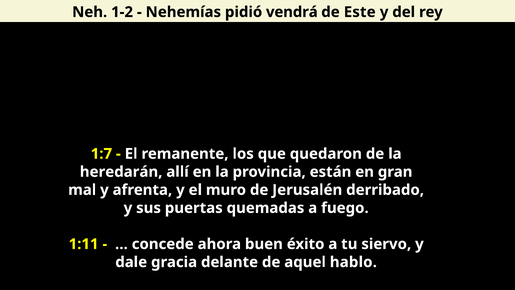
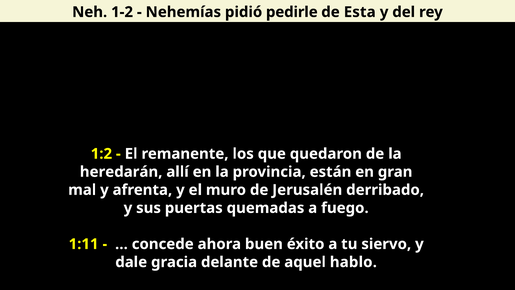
vendrá: vendrá -> pedirle
Este: Este -> Esta
1:7: 1:7 -> 1:2
